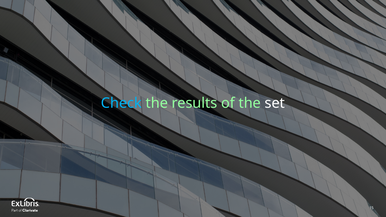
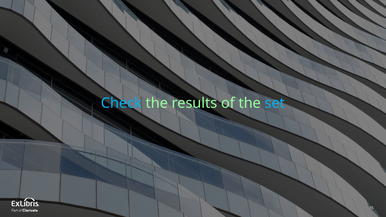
set colour: white -> light blue
